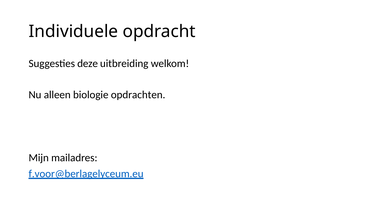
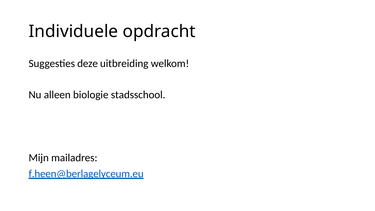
opdrachten: opdrachten -> stadsschool
f.voor@berlagelyceum.eu: f.voor@berlagelyceum.eu -> f.heen@berlagelyceum.eu
